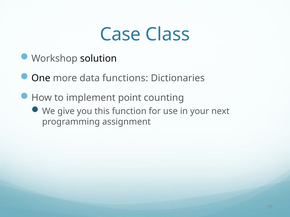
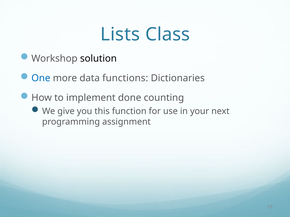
Case: Case -> Lists
One colour: black -> blue
point: point -> done
